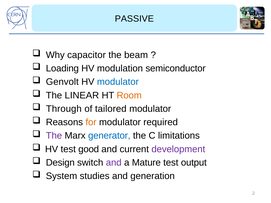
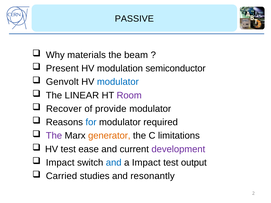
capacitor: capacitor -> materials
Loading: Loading -> Present
Room colour: orange -> purple
Through: Through -> Recover
tailored: tailored -> provide
for colour: orange -> blue
generator colour: blue -> orange
good: good -> ease
Design at (60, 163): Design -> Impact
and at (114, 163) colour: purple -> blue
a Mature: Mature -> Impact
System: System -> Carried
generation: generation -> resonantly
